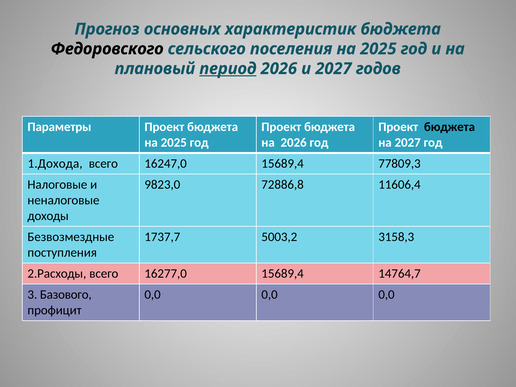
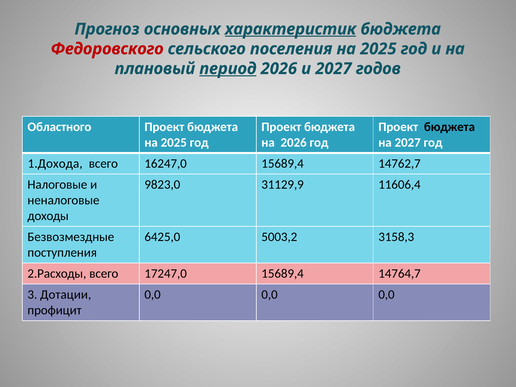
характеристик underline: none -> present
Федоровского colour: black -> red
Параметры: Параметры -> Областного
77809,3: 77809,3 -> 14762,7
72886,8: 72886,8 -> 31129,9
1737,7: 1737,7 -> 6425,0
16277,0: 16277,0 -> 17247,0
Базового: Базового -> Дотации
